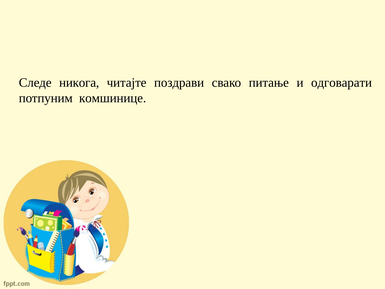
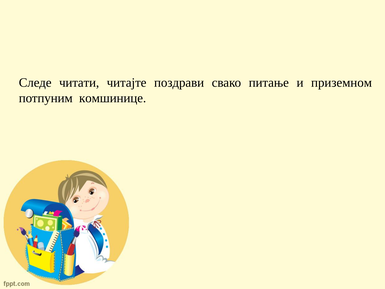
никога: никога -> читати
одговарати: одговарати -> приземном
